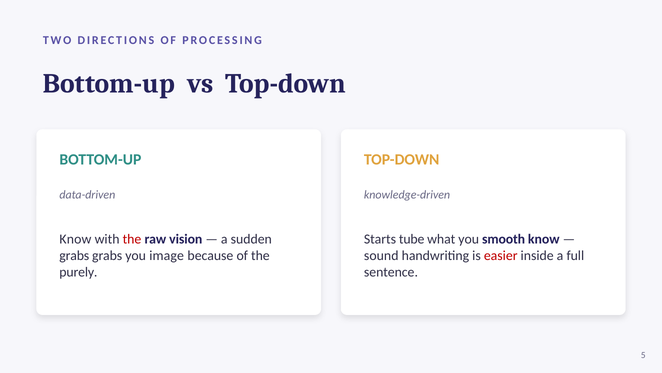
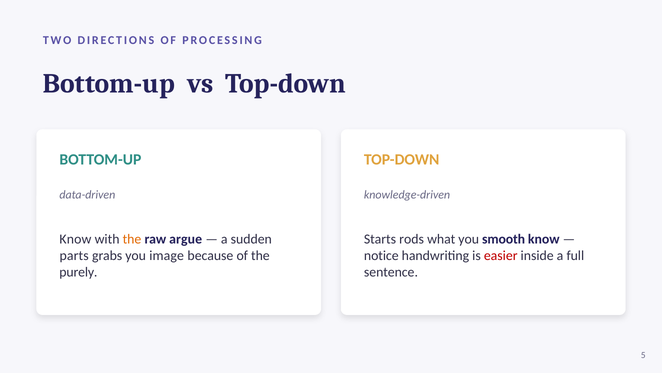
the at (132, 239) colour: red -> orange
vision: vision -> argue
tube: tube -> rods
grabs at (74, 255): grabs -> parts
sound: sound -> notice
